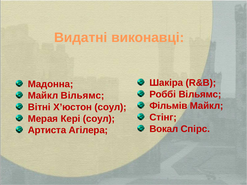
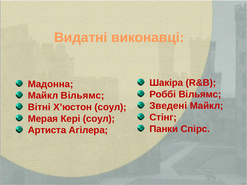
Фільмів: Фільмів -> Зведені
Вокал: Вокал -> Панки
